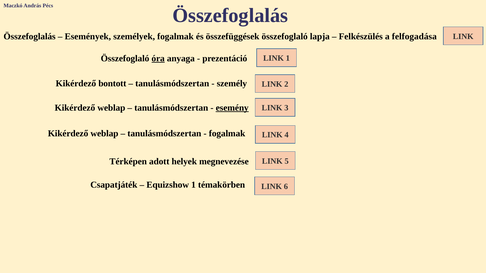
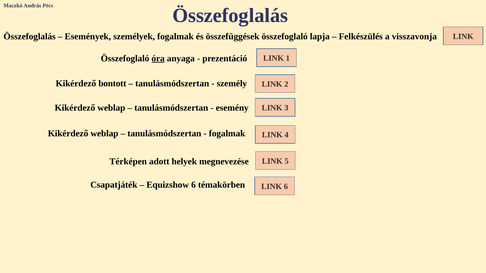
felfogadása: felfogadása -> visszavonja
esemény underline: present -> none
Equizshow 1: 1 -> 6
